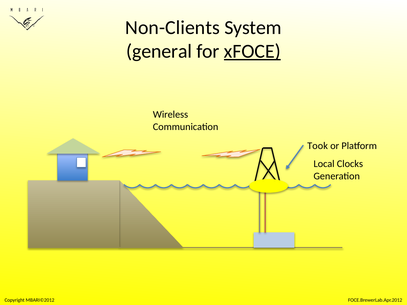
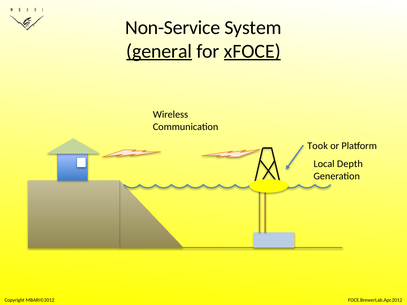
Non-Clients: Non-Clients -> Non-Service
general underline: none -> present
Clocks: Clocks -> Depth
